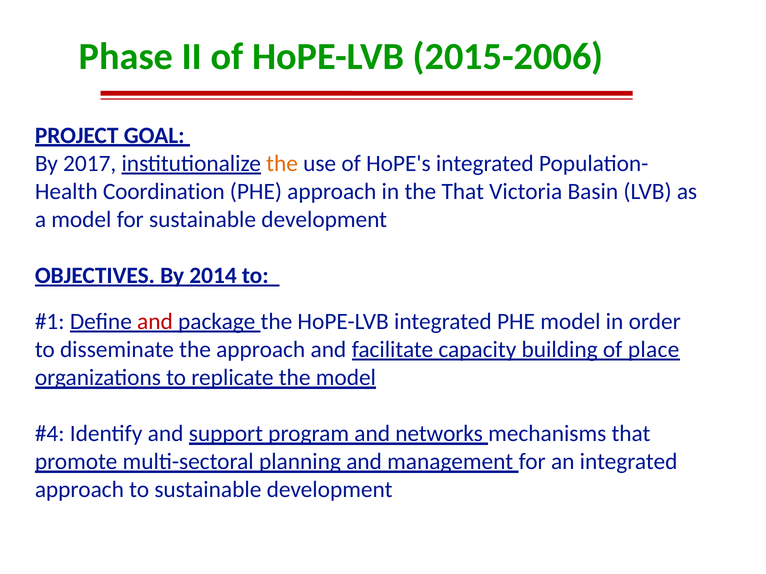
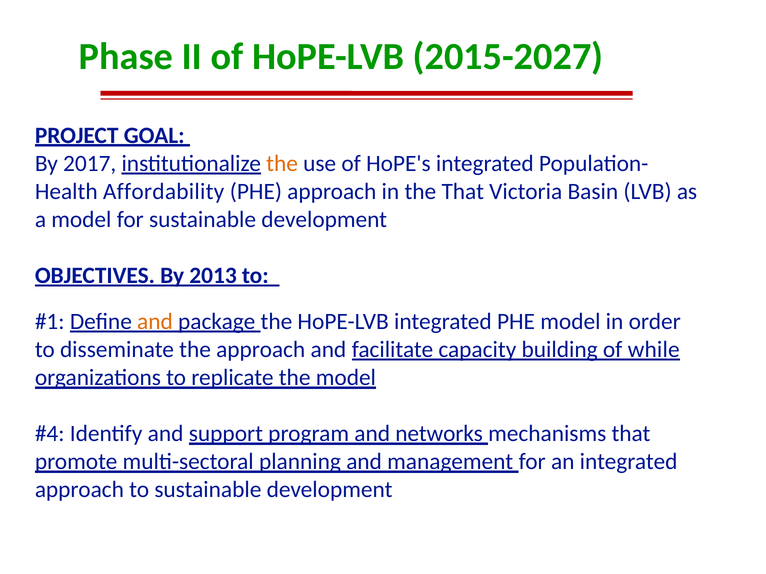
2015-2006: 2015-2006 -> 2015-2027
Coordination: Coordination -> Affordability
2014: 2014 -> 2013
and at (155, 322) colour: red -> orange
place: place -> while
